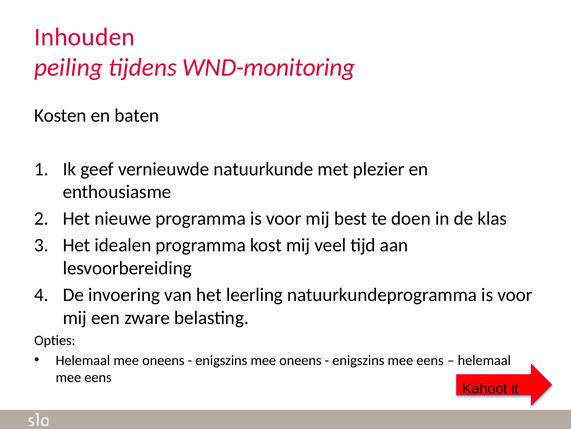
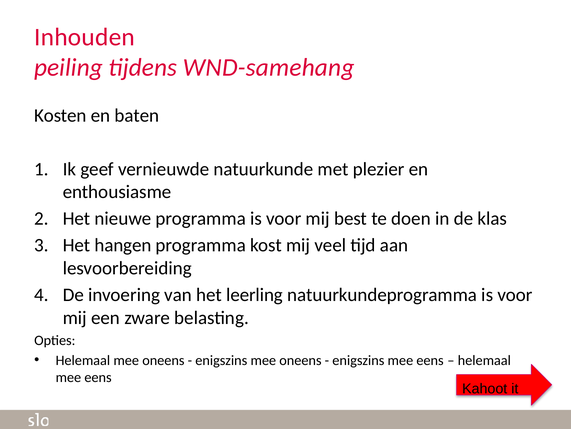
WND-monitoring: WND-monitoring -> WND-samehang
idealen: idealen -> hangen
